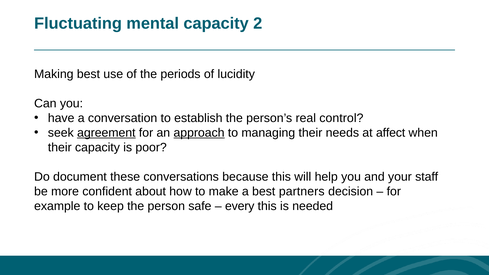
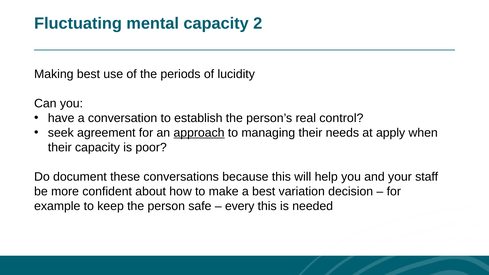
agreement underline: present -> none
affect: affect -> apply
partners: partners -> variation
